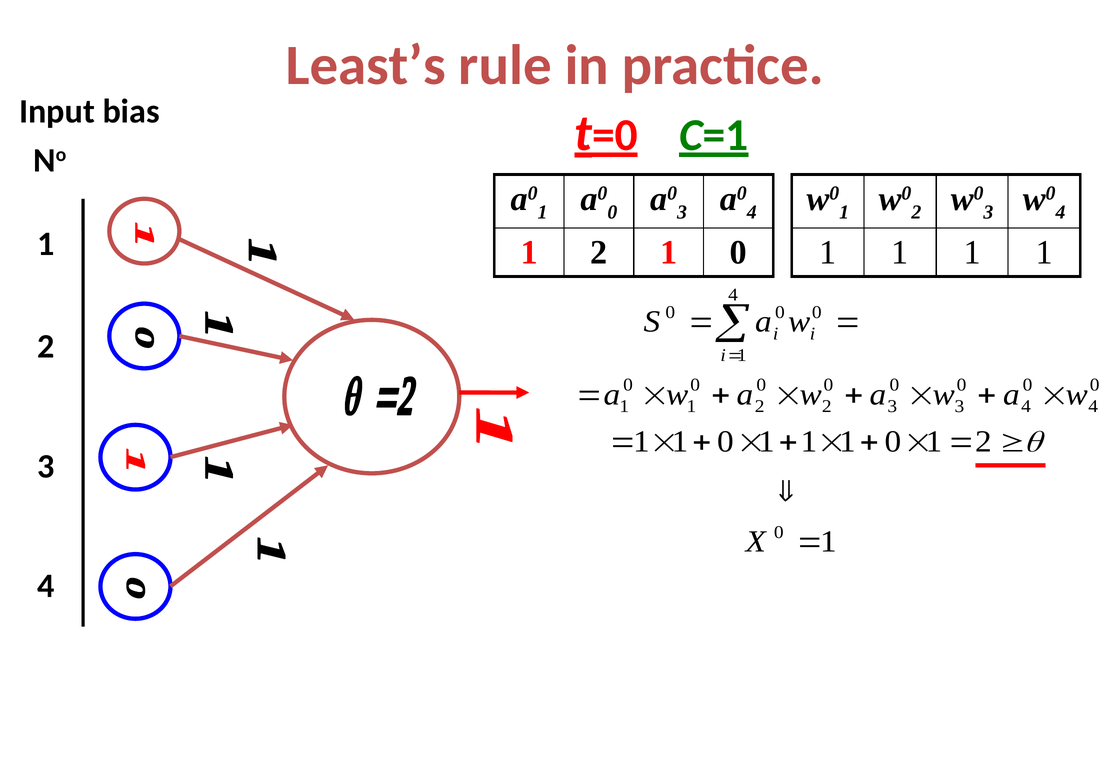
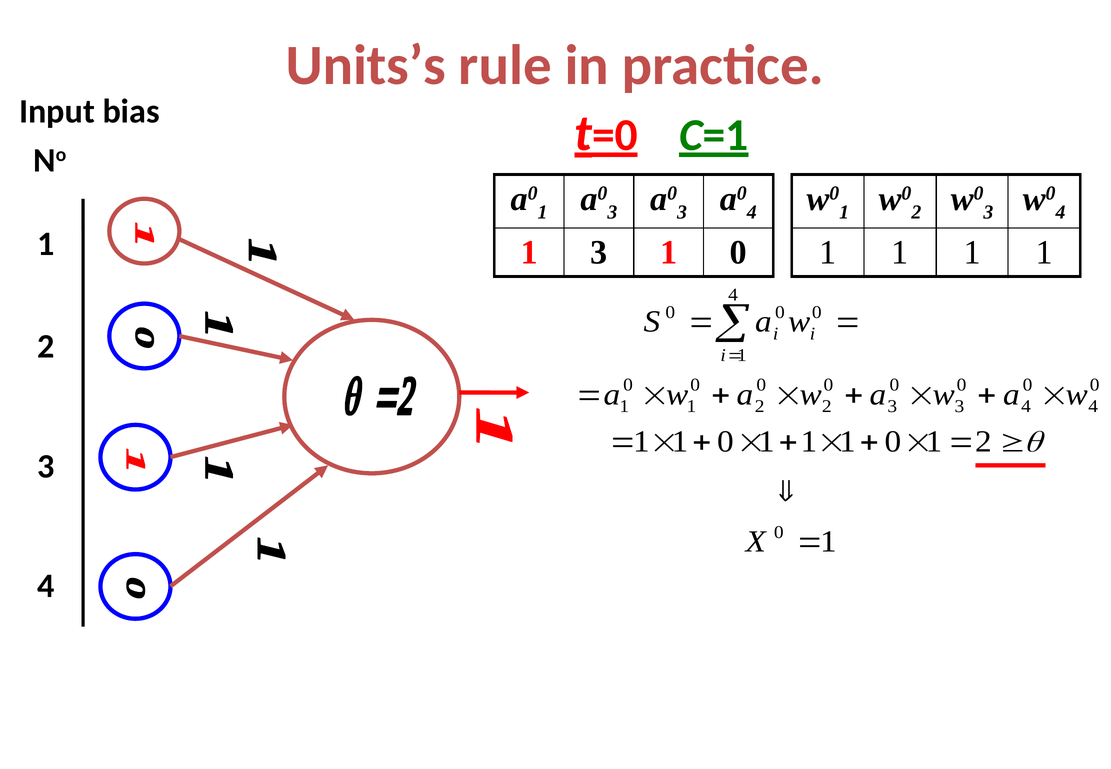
Least’s: Least’s -> Units’s
0 at (612, 212): 0 -> 3
2 at (599, 252): 2 -> 3
